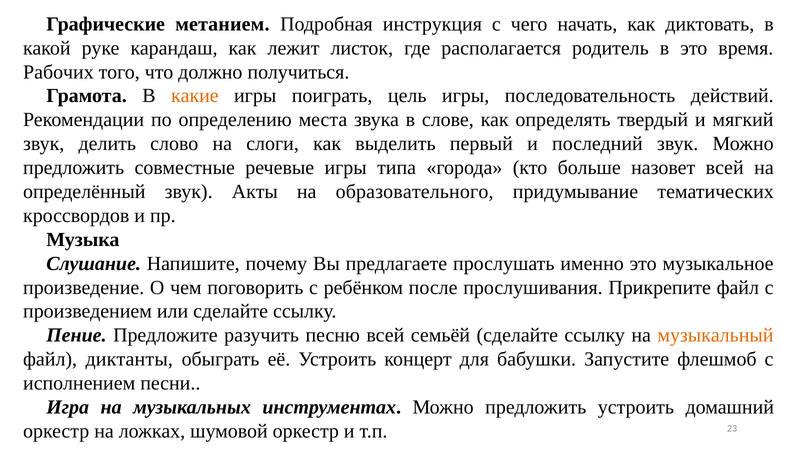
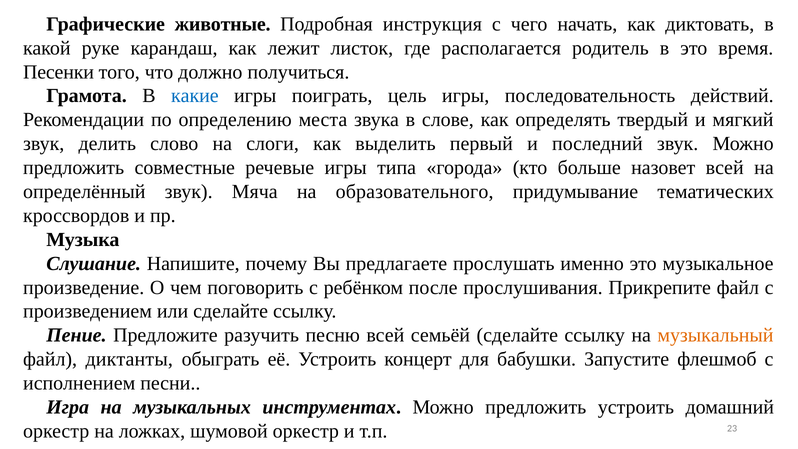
метанием: метанием -> животные
Рабочих: Рабочих -> Песенки
какие colour: orange -> blue
Акты: Акты -> Мяча
